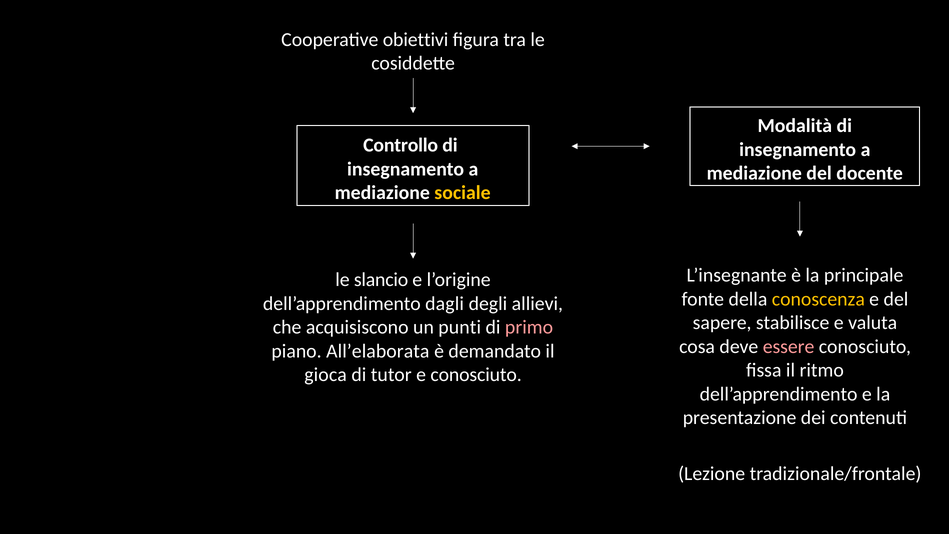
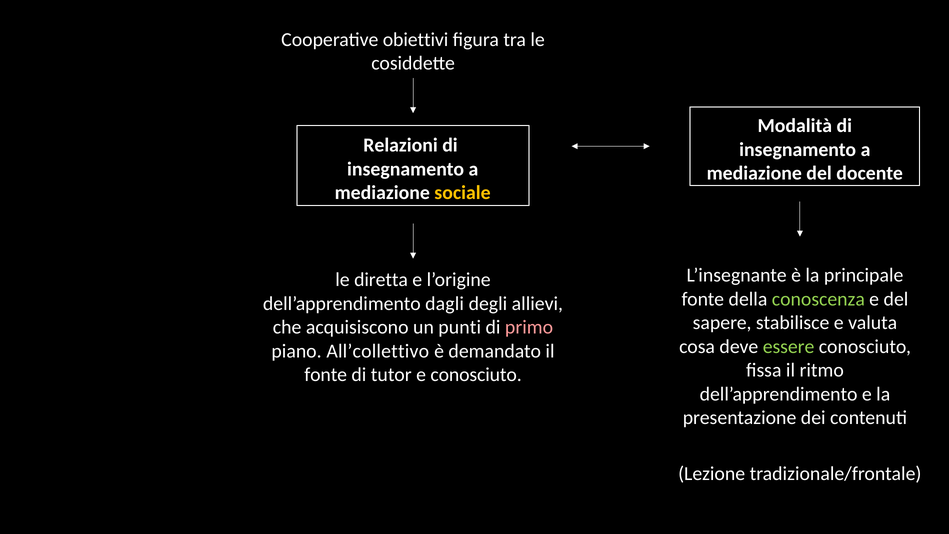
Controllo: Controllo -> Relazioni
slancio: slancio -> diretta
conoscenza colour: yellow -> light green
essere colour: pink -> light green
All’elaborata: All’elaborata -> All’collettivo
gioca at (326, 375): gioca -> fonte
